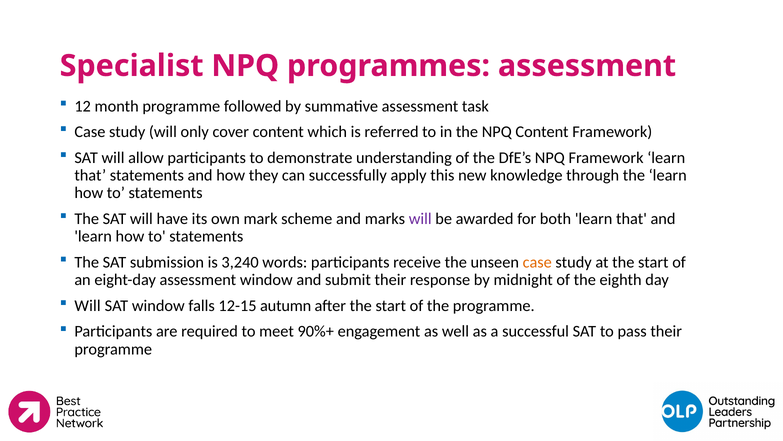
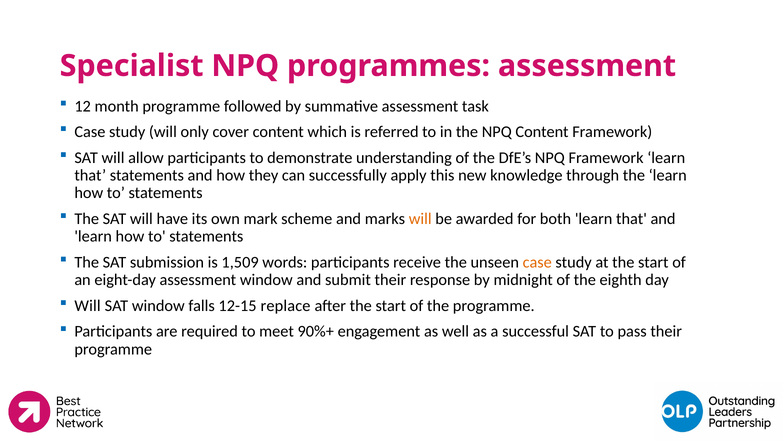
will at (420, 219) colour: purple -> orange
3,240: 3,240 -> 1,509
autumn: autumn -> replace
